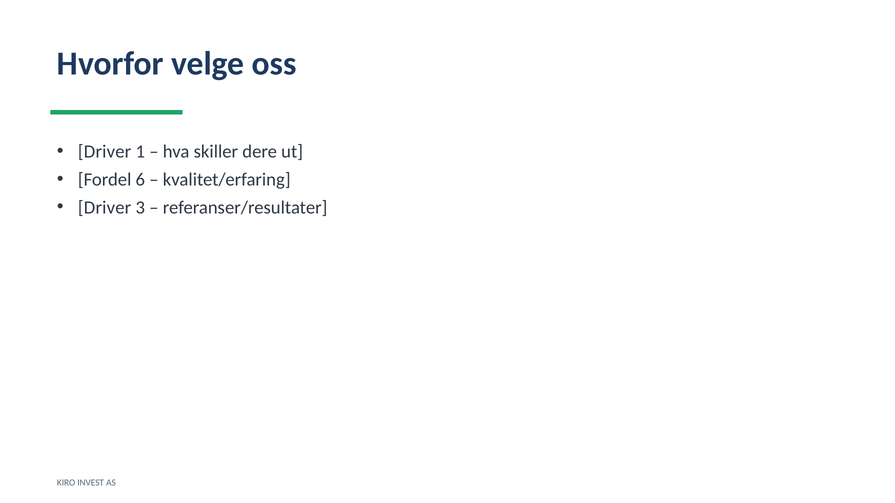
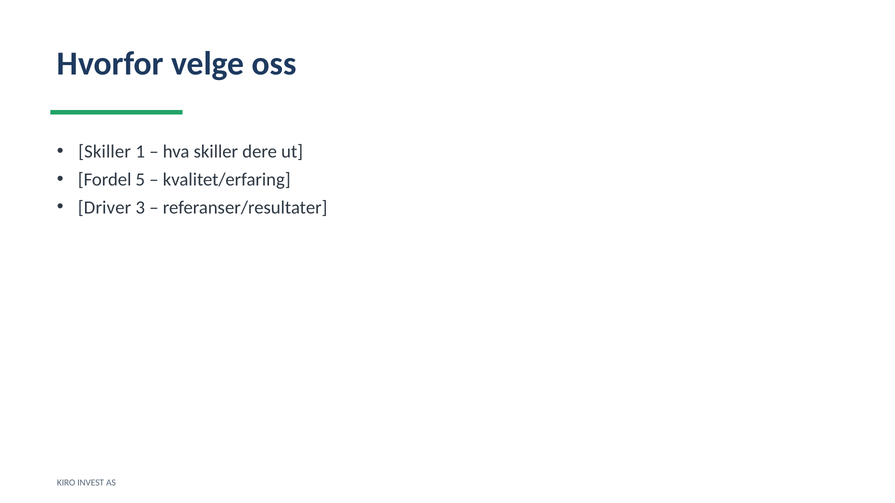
Driver at (105, 152): Driver -> Skiller
6: 6 -> 5
